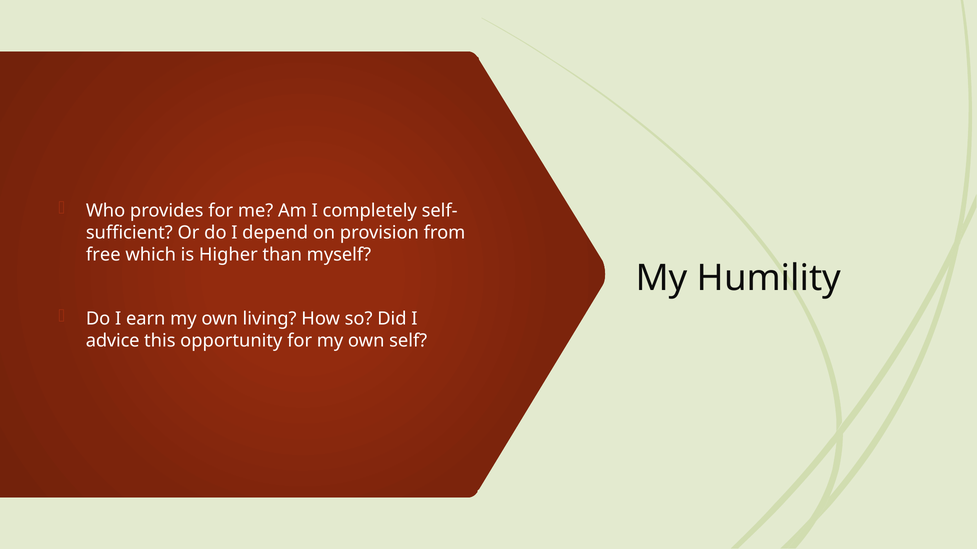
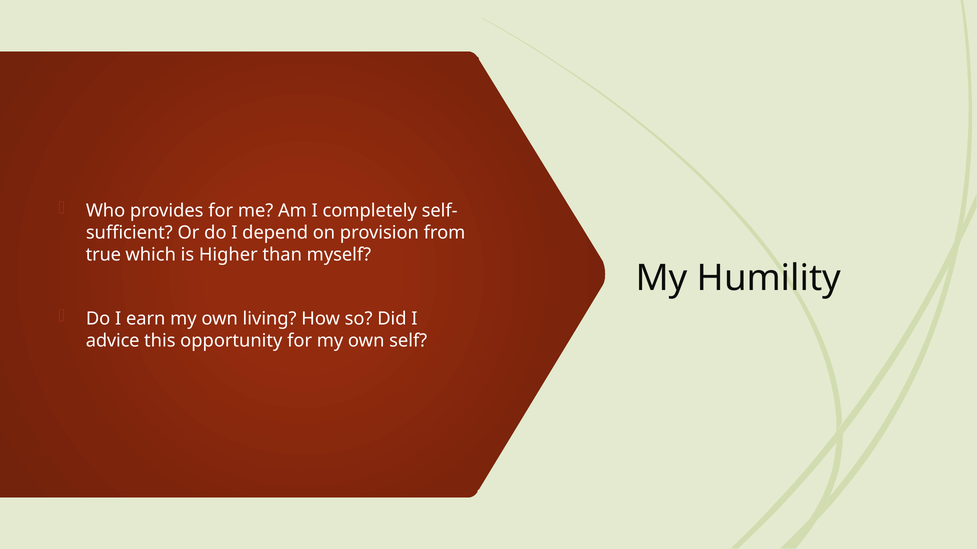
free: free -> true
